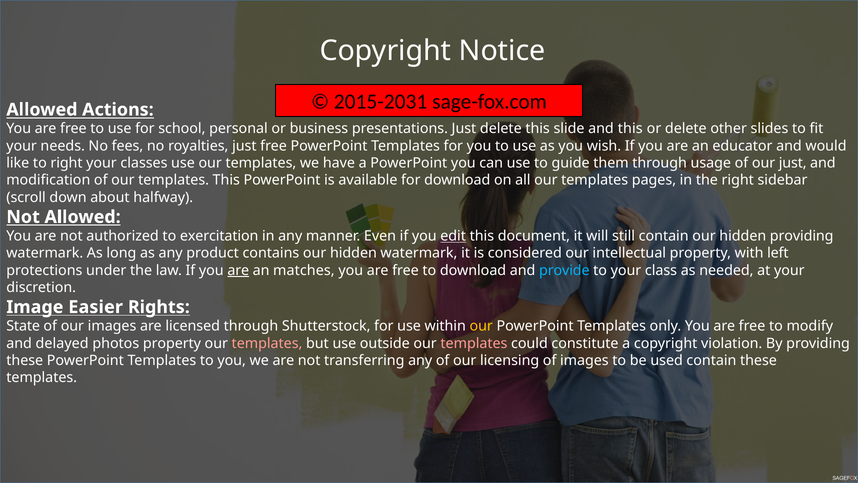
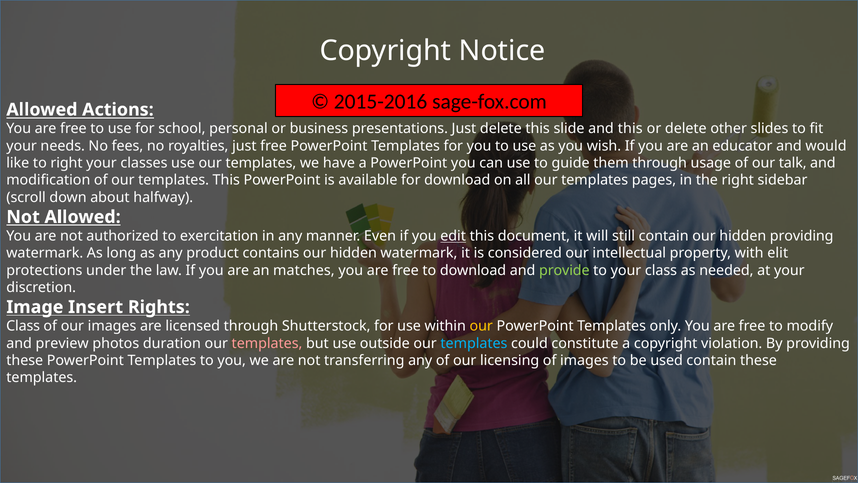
2015-2031: 2015-2031 -> 2015-2016
our just: just -> talk
left: left -> elit
are at (238, 270) underline: present -> none
provide colour: light blue -> light green
Easier: Easier -> Insert
State at (23, 326): State -> Class
delayed: delayed -> preview
photos property: property -> duration
templates at (474, 343) colour: pink -> light blue
